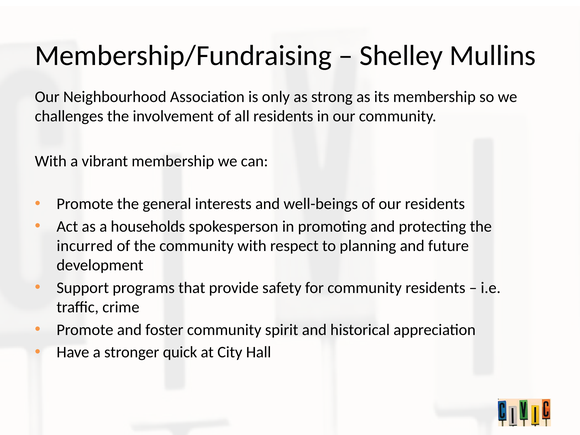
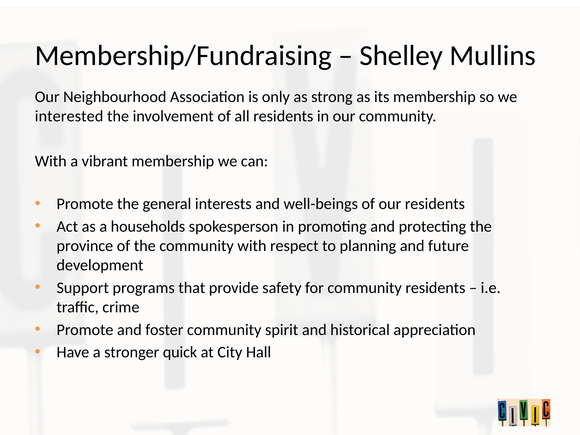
challenges: challenges -> interested
incurred: incurred -> province
